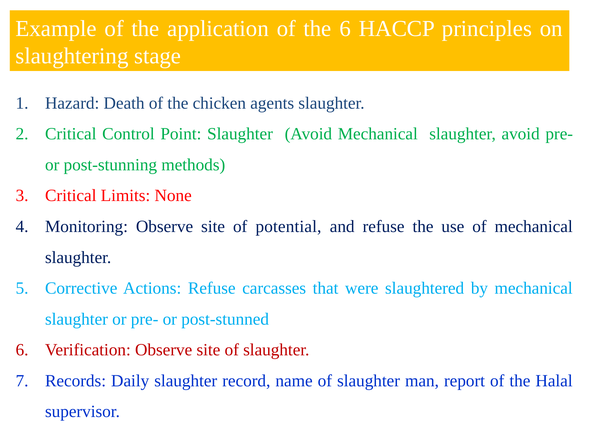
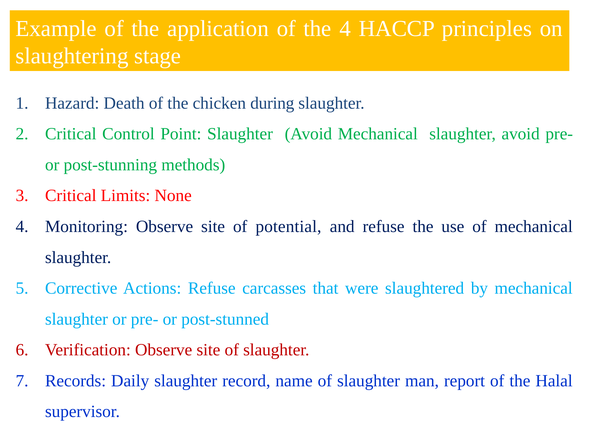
the 6: 6 -> 4
agents: agents -> during
